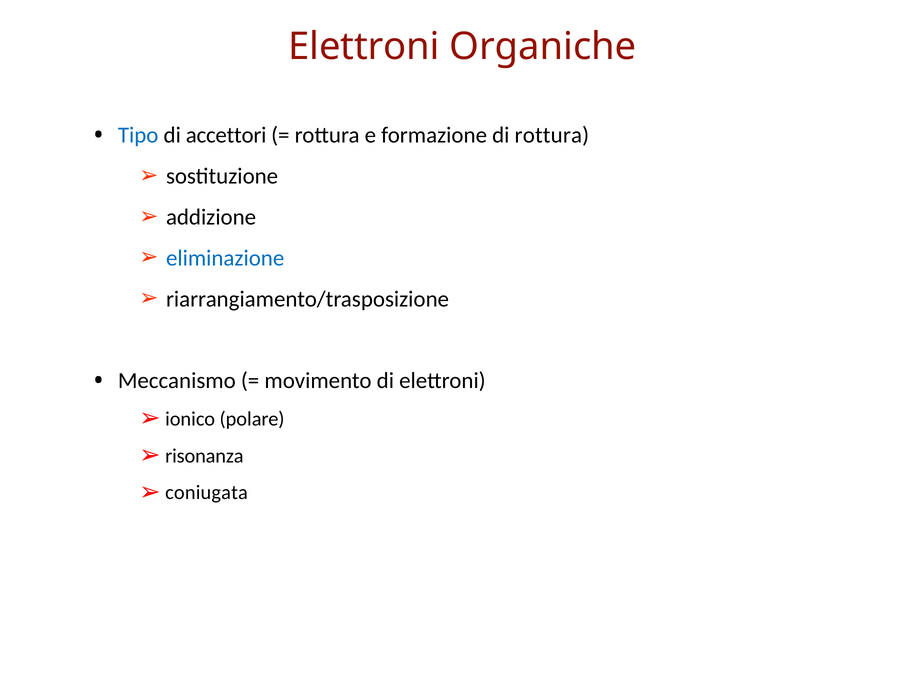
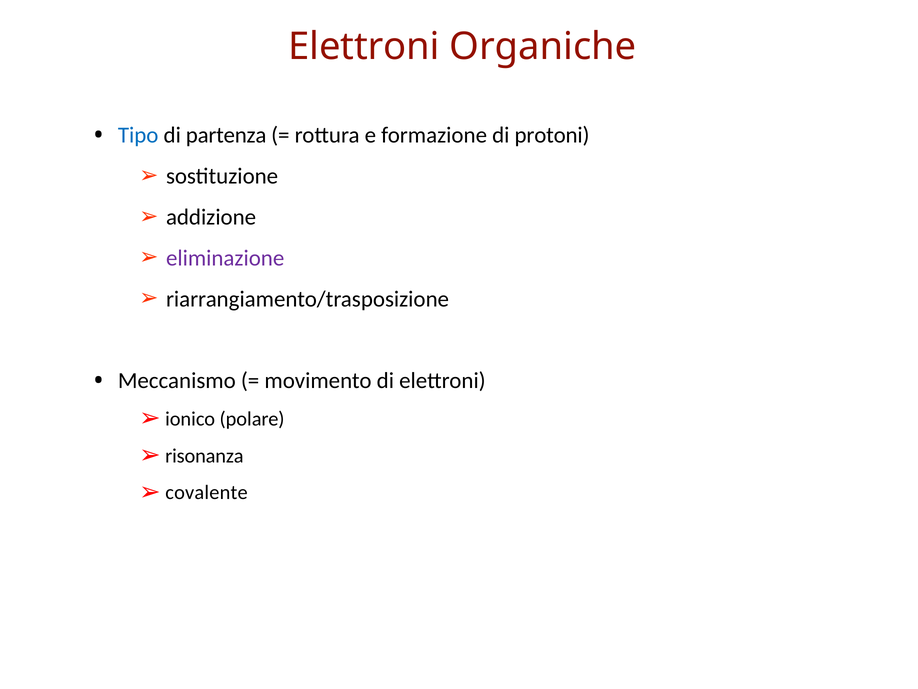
accettori: accettori -> partenza
di rottura: rottura -> protoni
eliminazione colour: blue -> purple
coniugata: coniugata -> covalente
